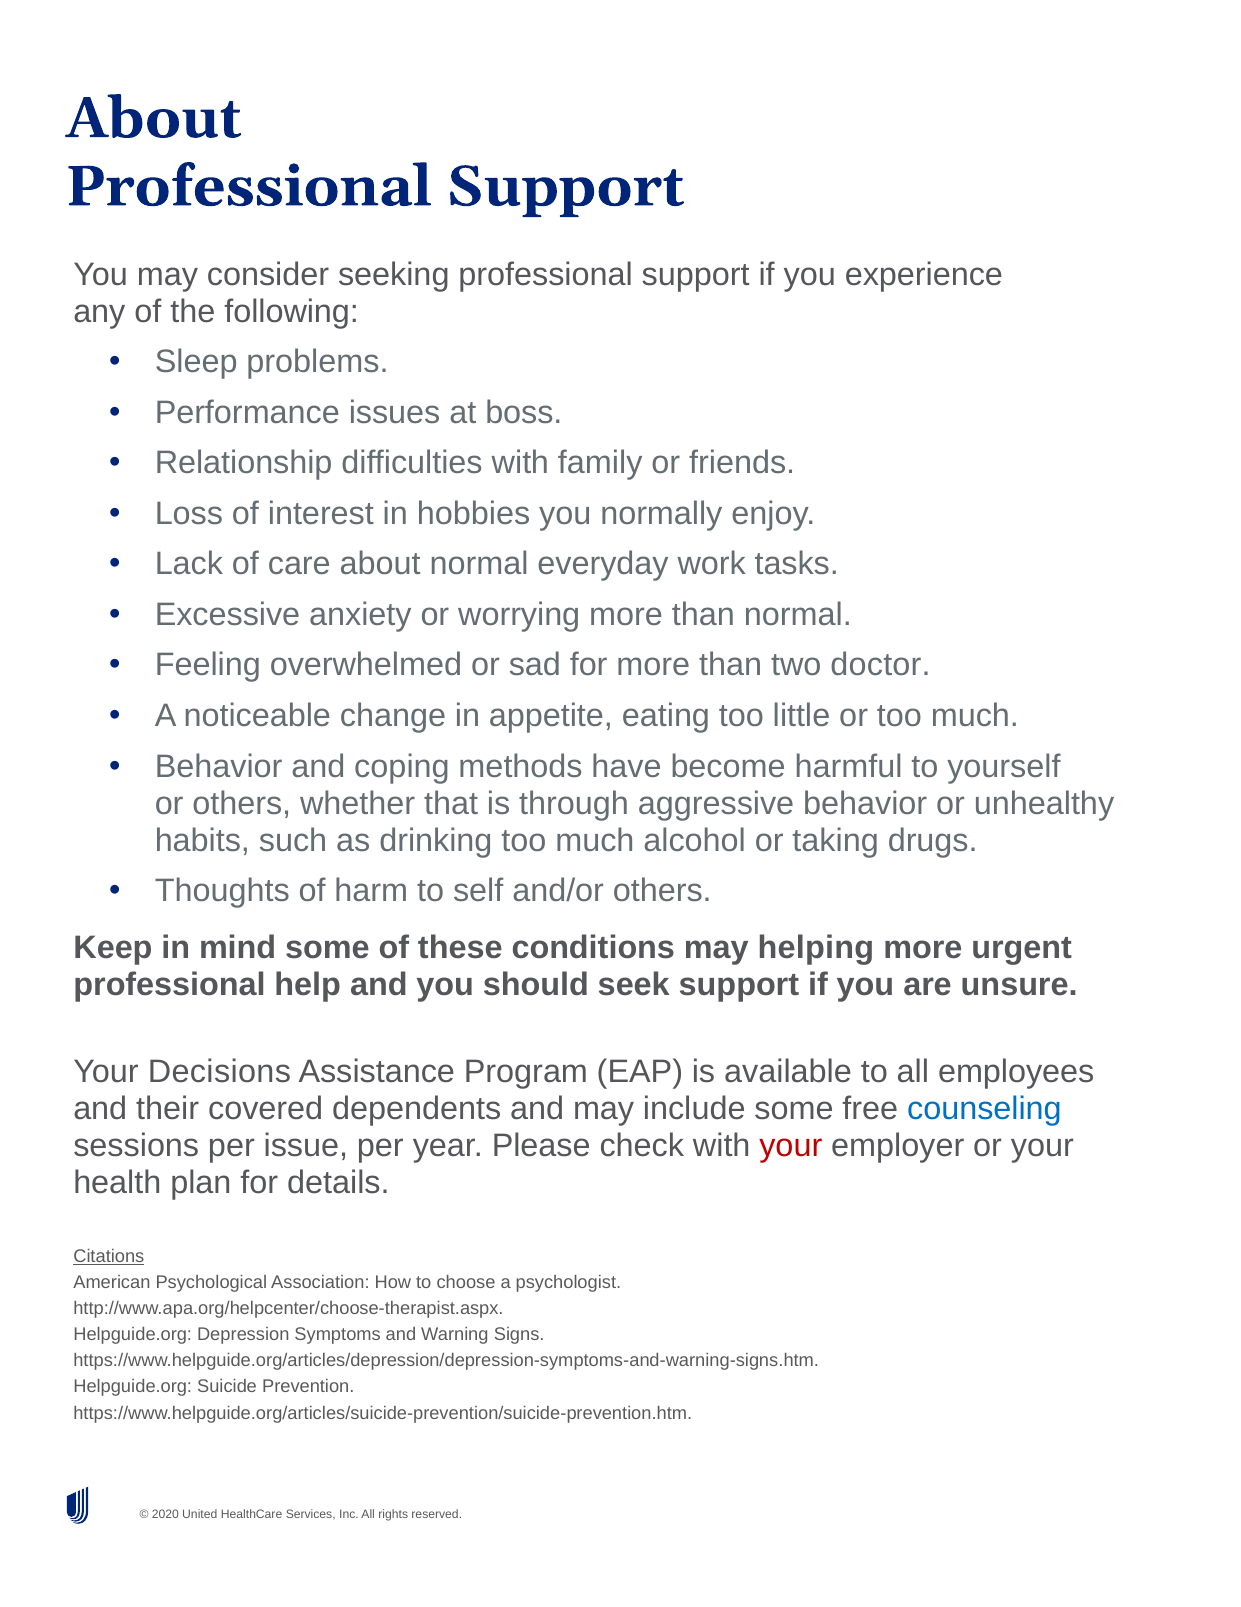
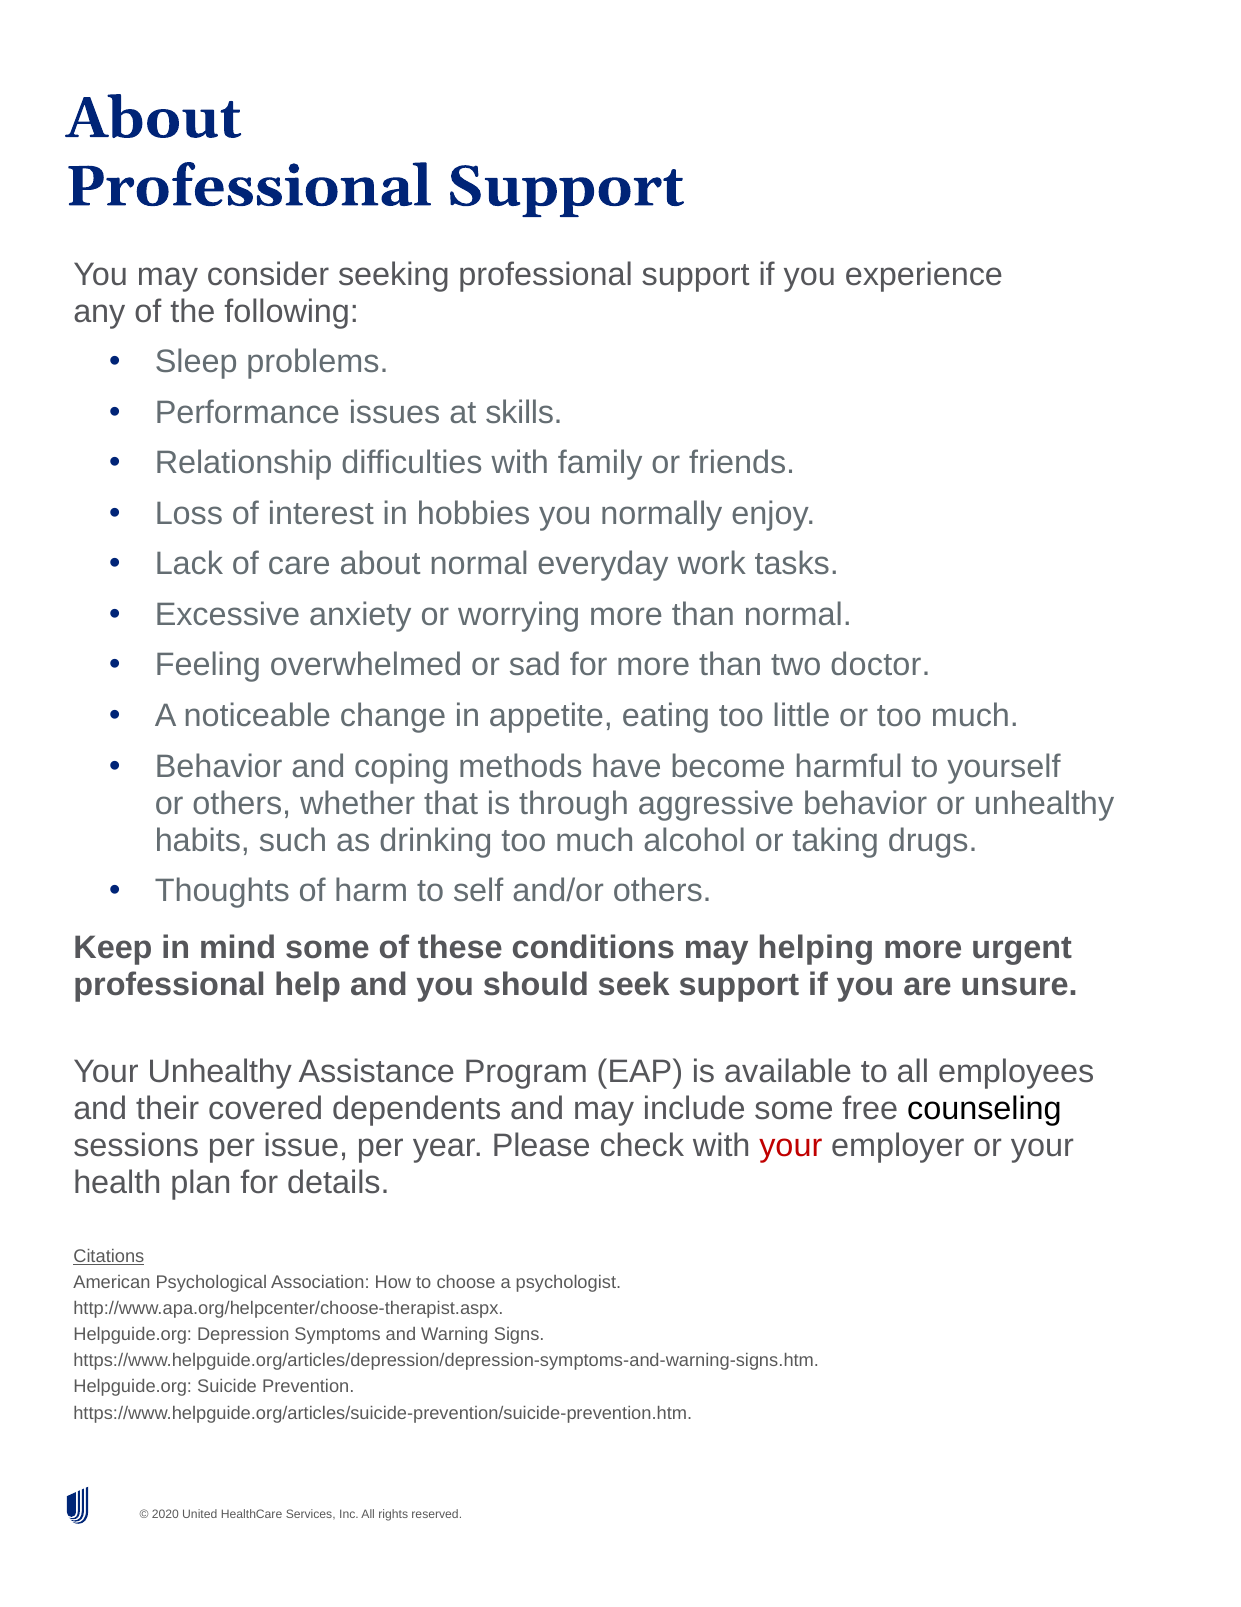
boss: boss -> skills
Your Decisions: Decisions -> Unhealthy
counseling colour: blue -> black
